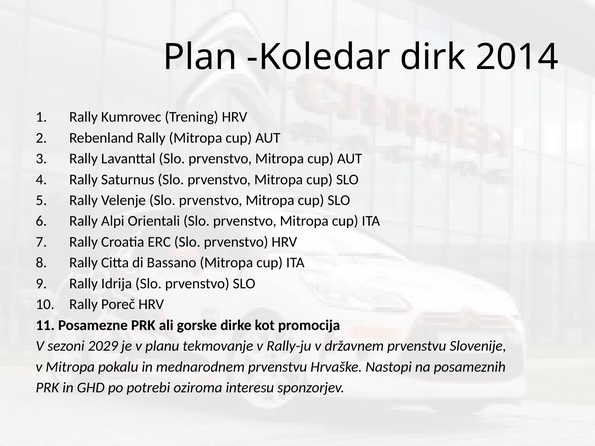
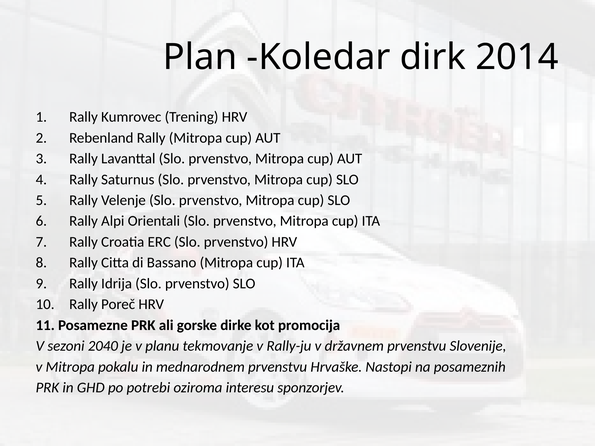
2029: 2029 -> 2040
